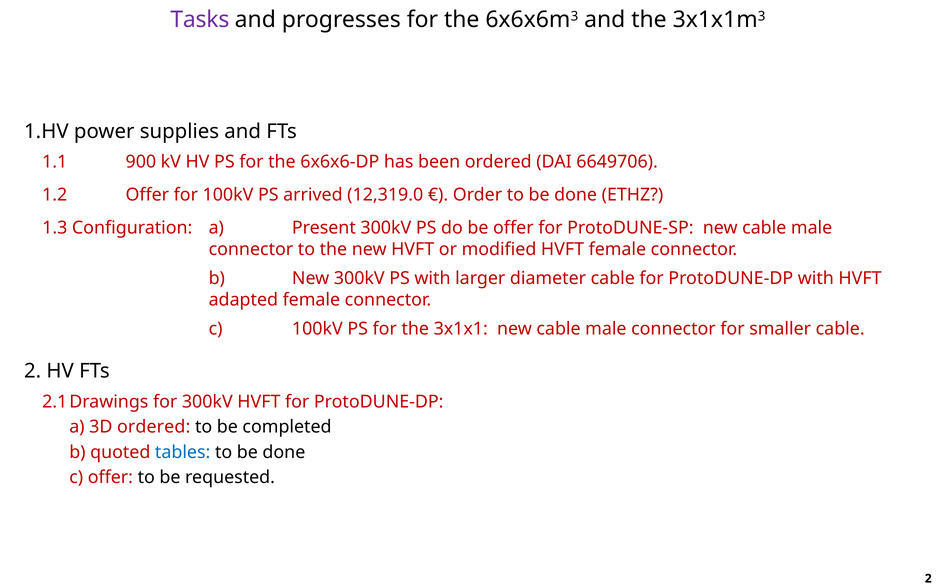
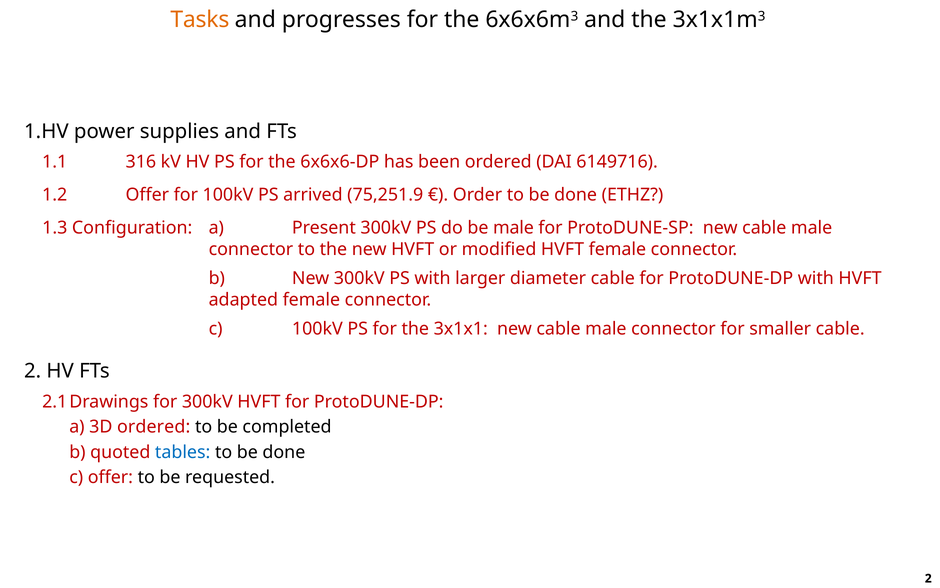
Tasks colour: purple -> orange
900: 900 -> 316
6649706: 6649706 -> 6149716
12,319.0: 12,319.0 -> 75,251.9
be offer: offer -> male
